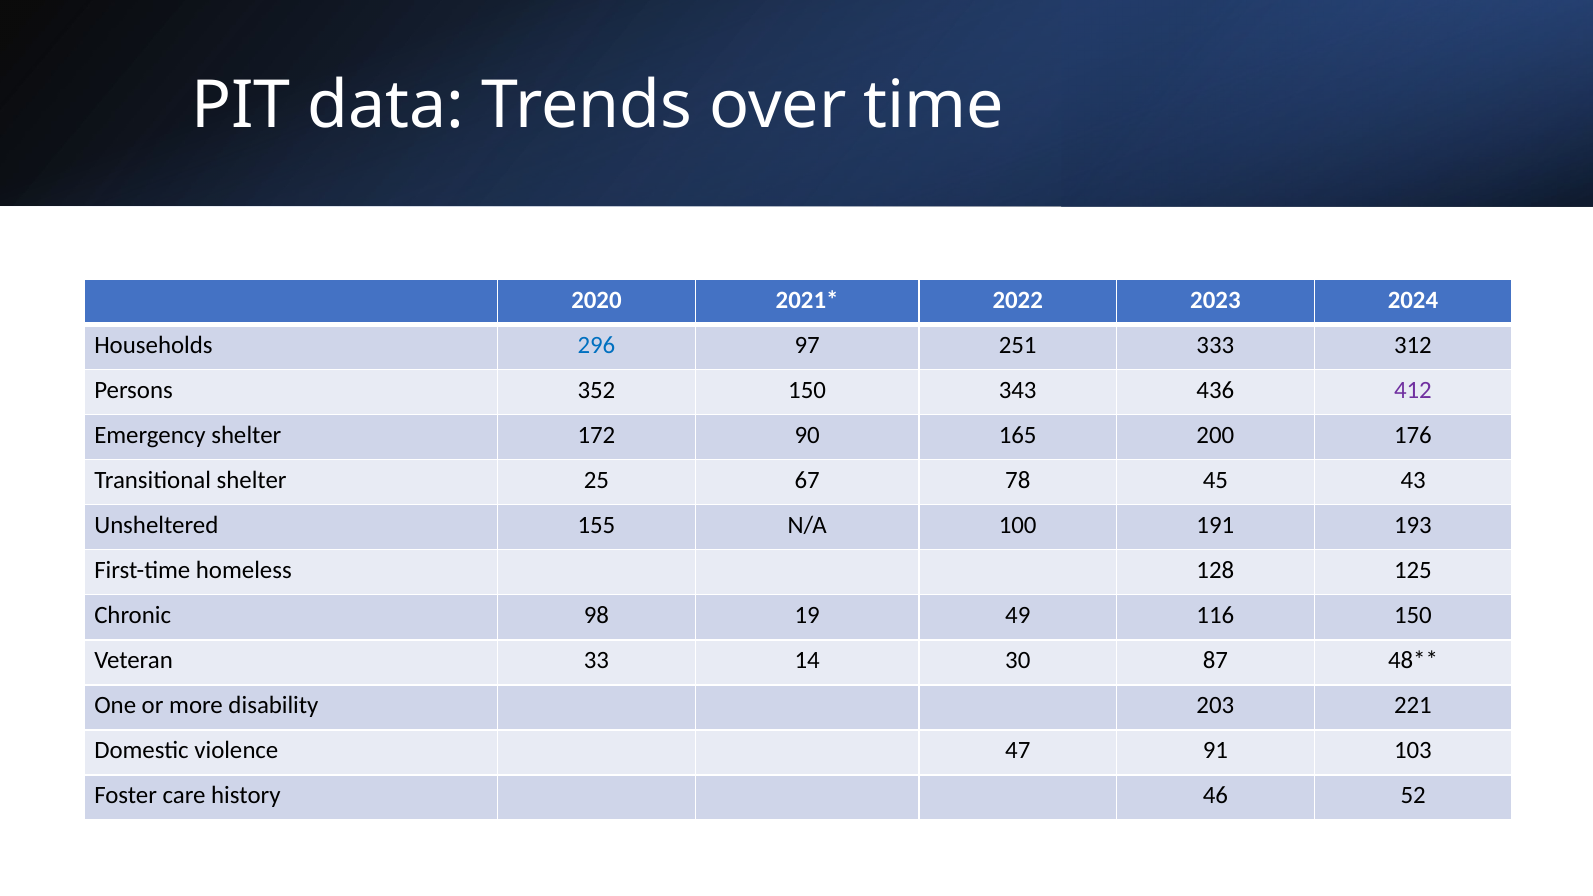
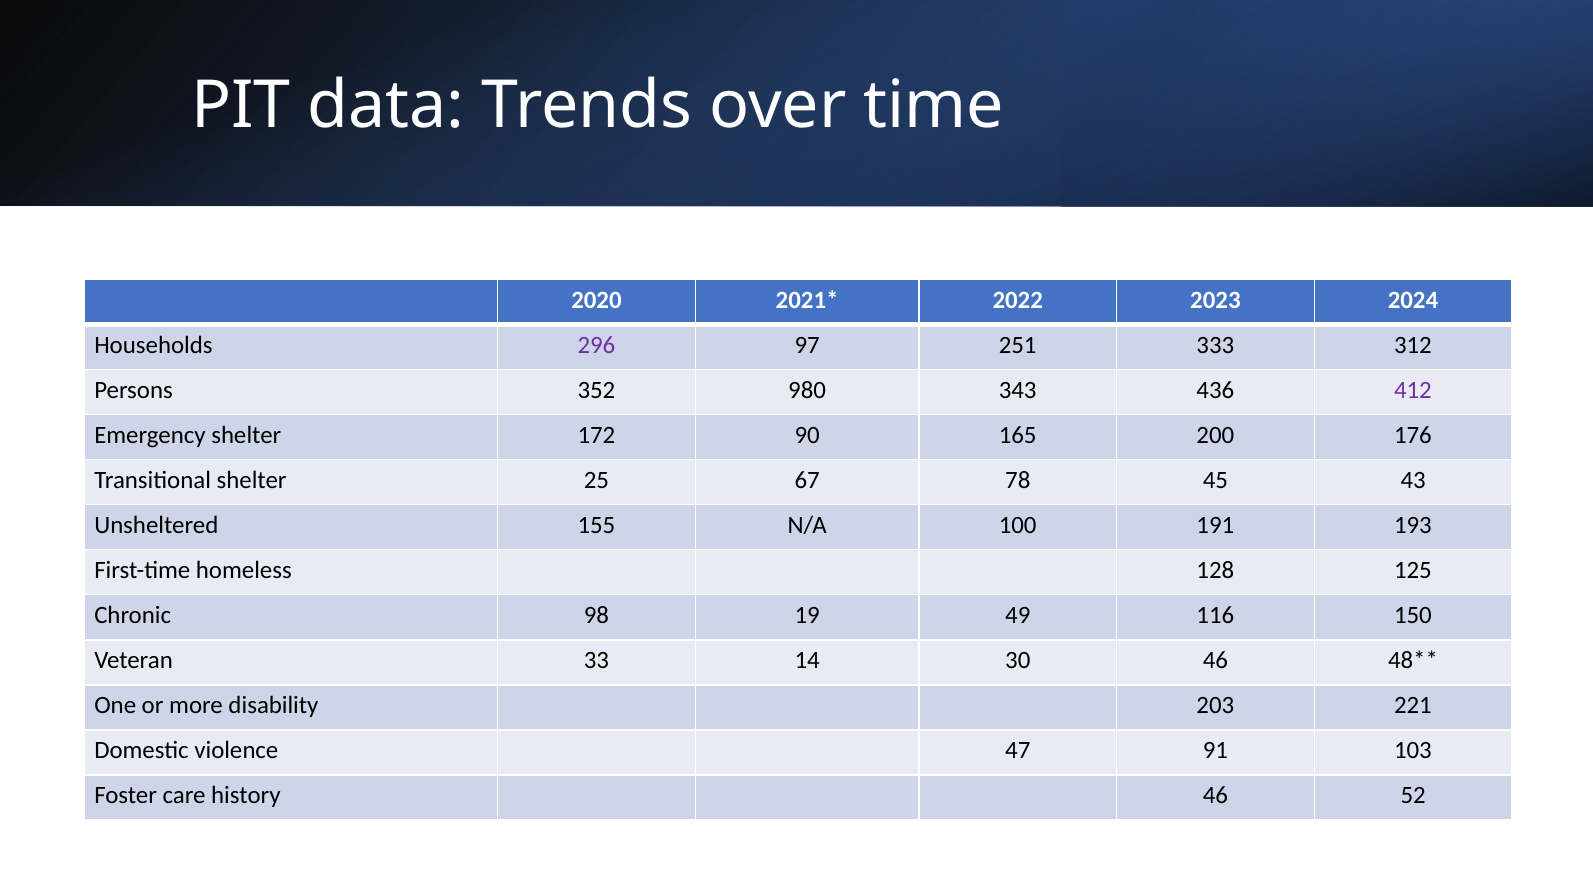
296 colour: blue -> purple
352 150: 150 -> 980
30 87: 87 -> 46
